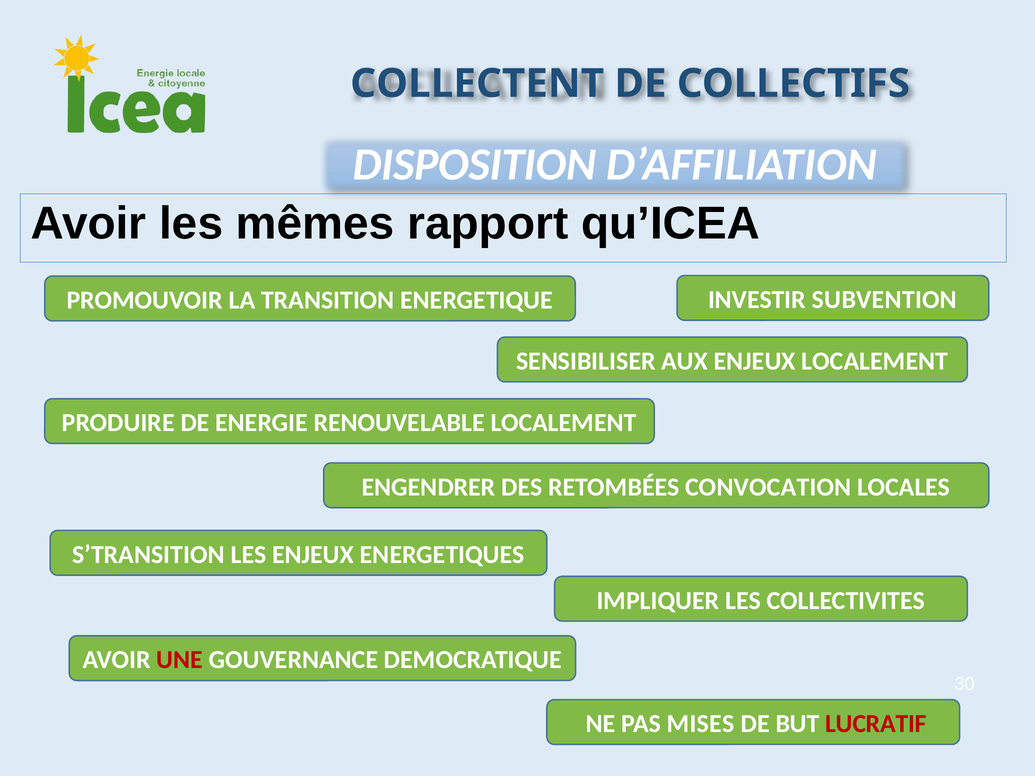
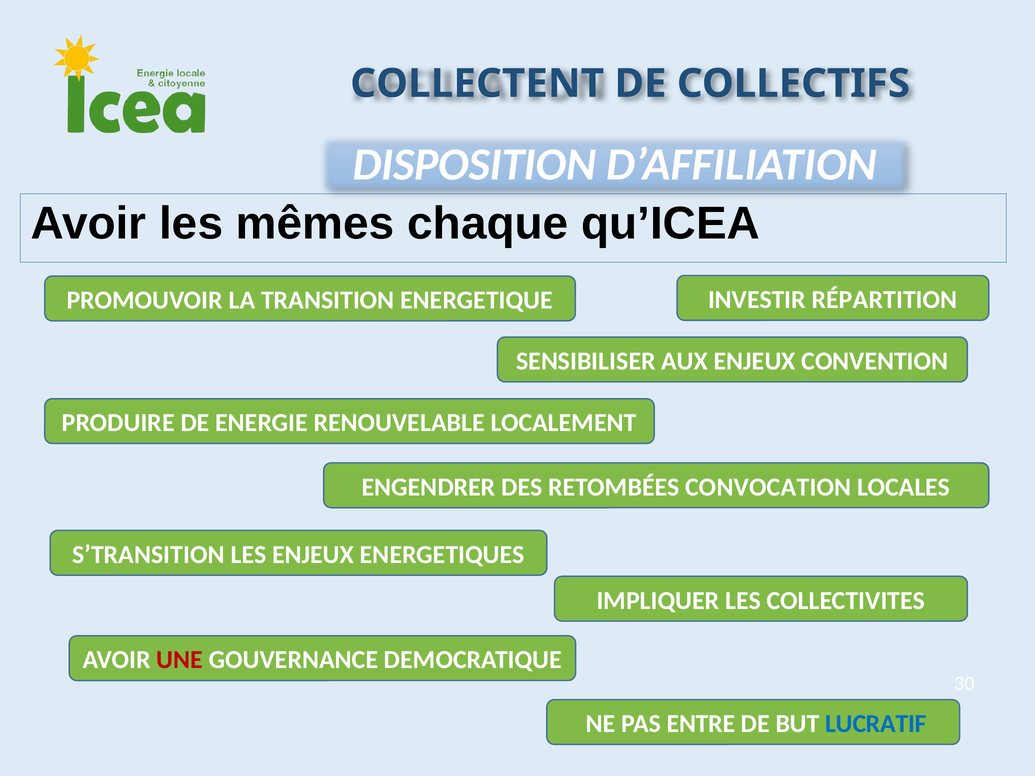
rapport: rapport -> chaque
SUBVENTION: SUBVENTION -> RÉPARTITION
ENJEUX LOCALEMENT: LOCALEMENT -> CONVENTION
MISES: MISES -> ENTRE
LUCRATIF colour: red -> blue
